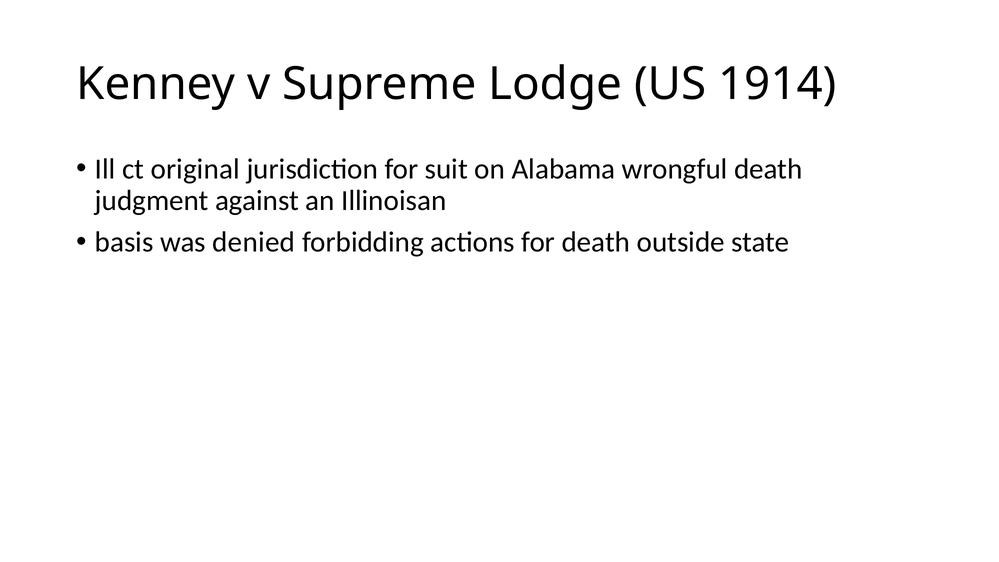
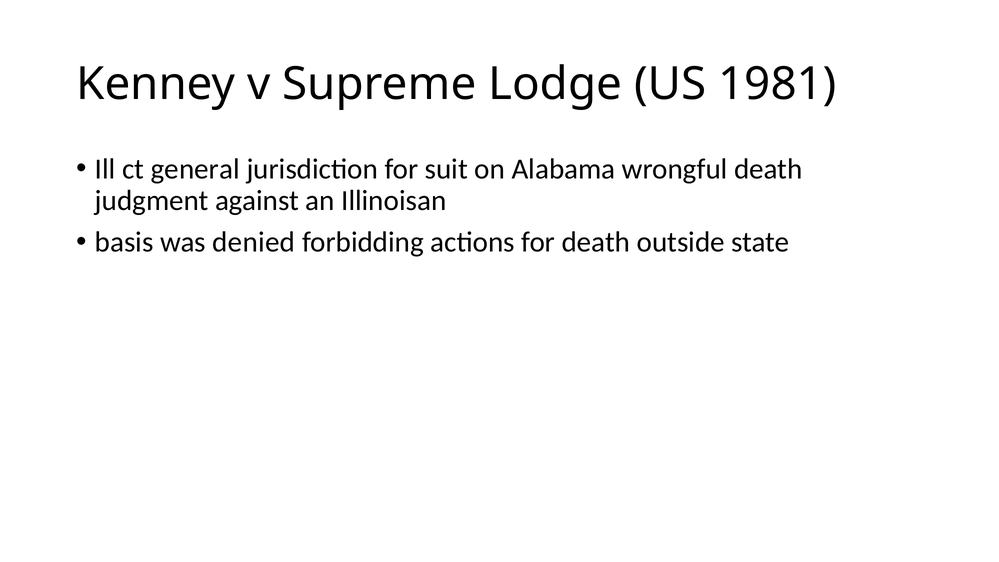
1914: 1914 -> 1981
original: original -> general
